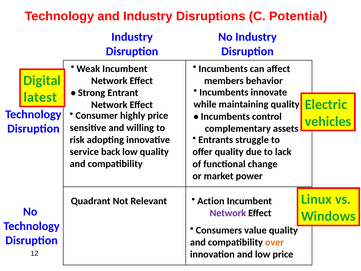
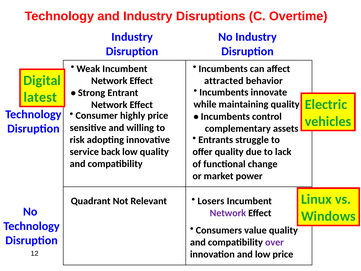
Potential: Potential -> Overtime
members: members -> attracted
Action: Action -> Losers
over colour: orange -> purple
